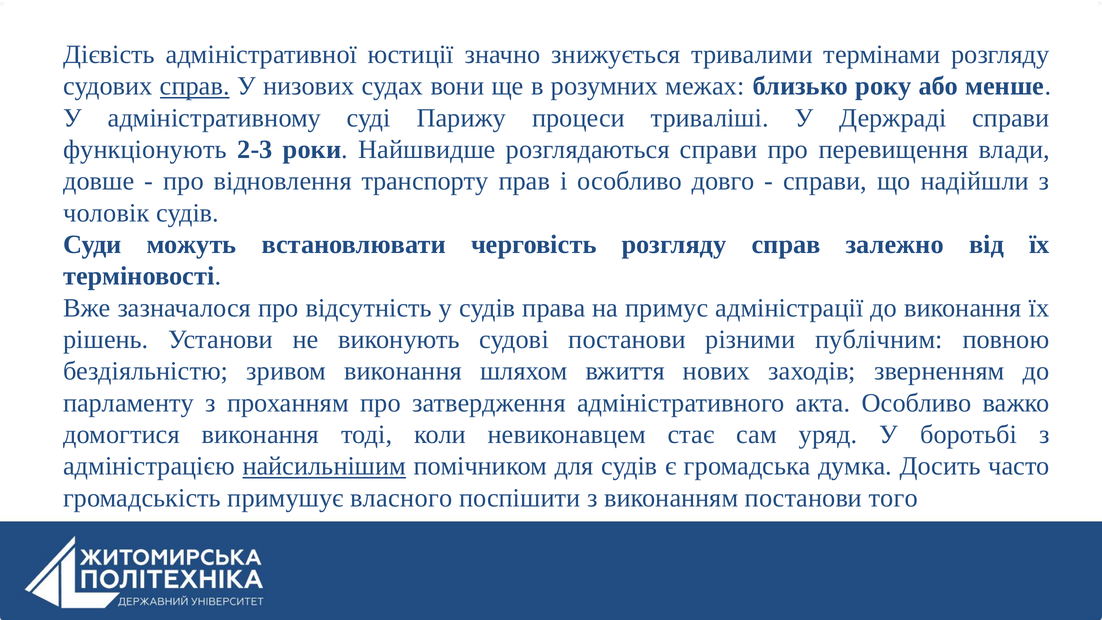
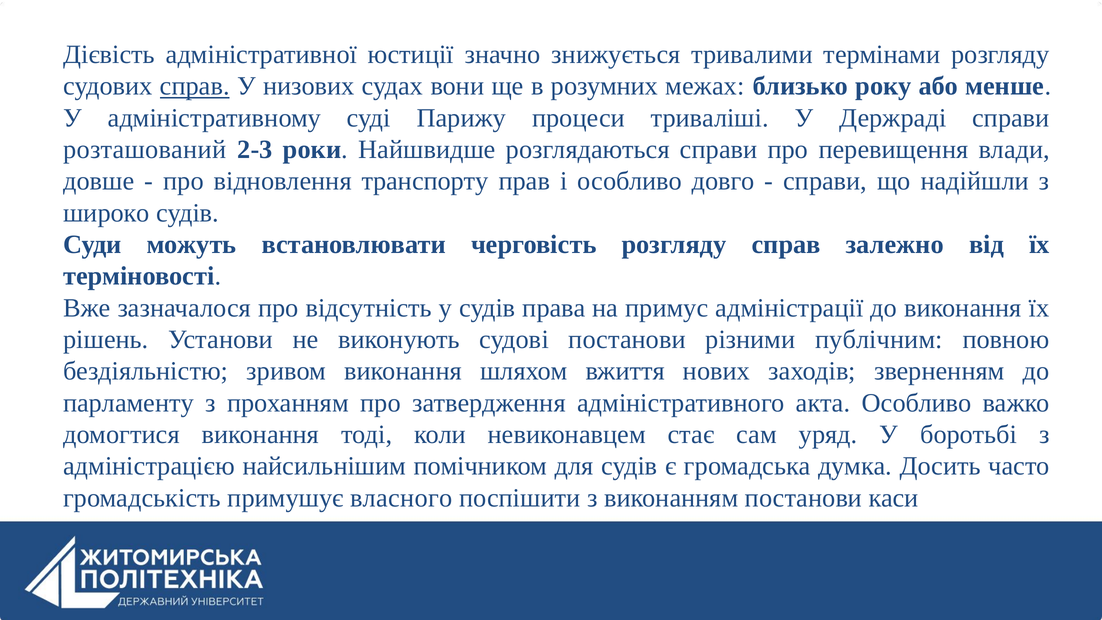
функціонують: функціонують -> розташований
чоловік: чоловік -> широко
найсильнішим underline: present -> none
того: того -> каси
